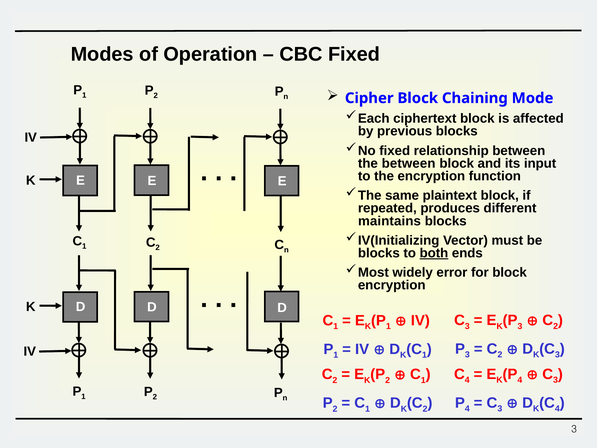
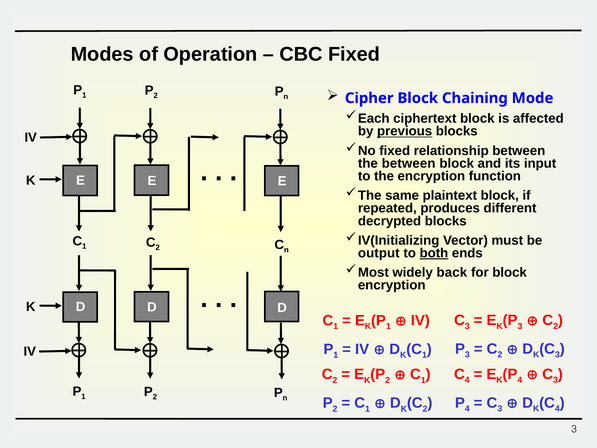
previous underline: none -> present
maintains: maintains -> decrypted
blocks at (379, 253): blocks -> output
error: error -> back
